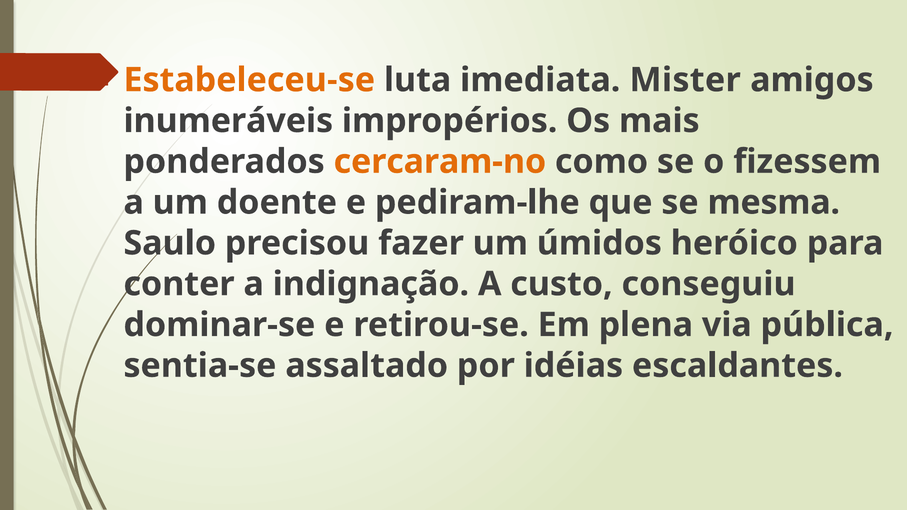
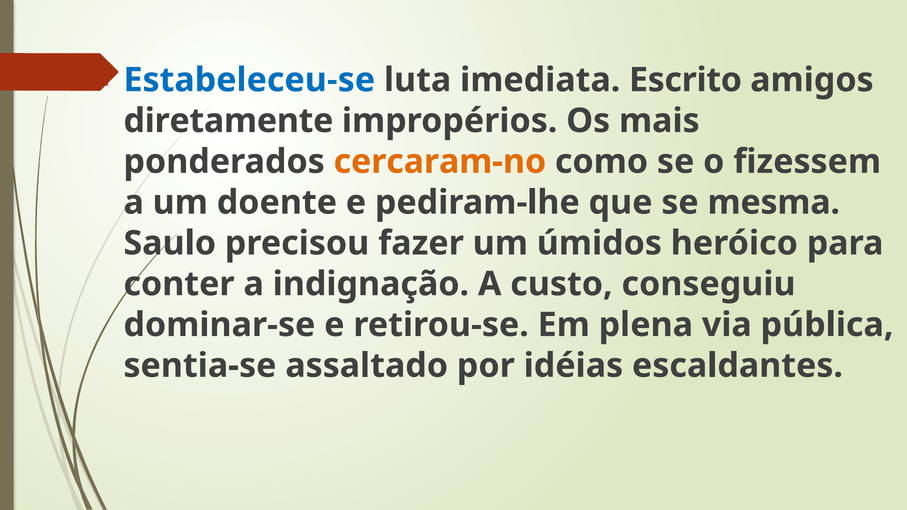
Estabeleceu-se colour: orange -> blue
Mister: Mister -> Escrito
inumeráveis: inumeráveis -> diretamente
